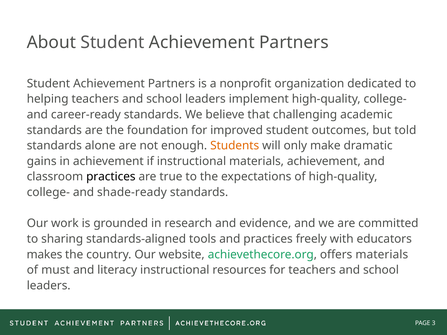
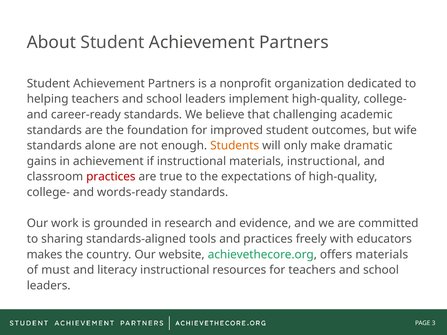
told: told -> wife
materials achievement: achievement -> instructional
practices at (111, 177) colour: black -> red
shade-ready: shade-ready -> words-ready
